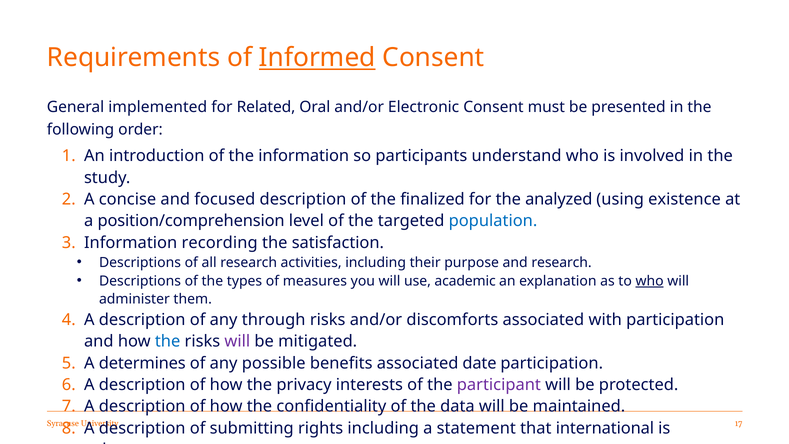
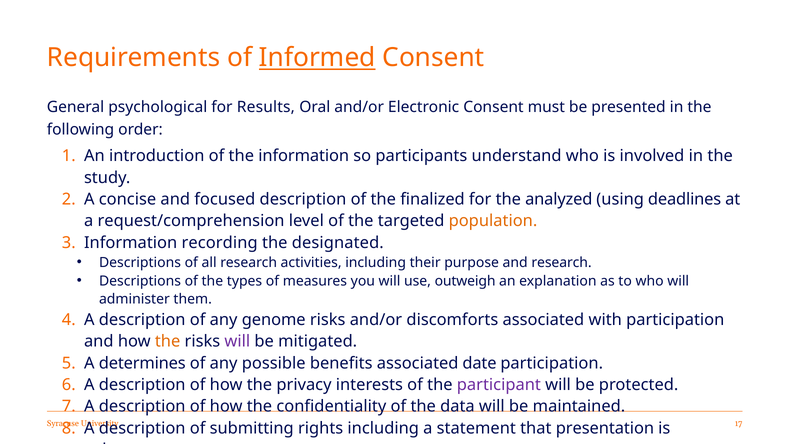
implemented: implemented -> psychological
Related: Related -> Results
existence: existence -> deadlines
position/comprehension: position/comprehension -> request/comprehension
population colour: blue -> orange
satisfaction: satisfaction -> designated
academic: academic -> outweigh
who at (650, 281) underline: present -> none
through: through -> genome
the at (168, 341) colour: blue -> orange
international: international -> presentation
